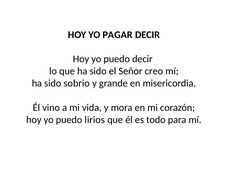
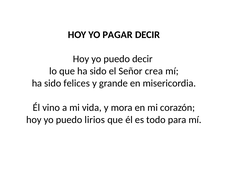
creo: creo -> crea
sobrio: sobrio -> felices
